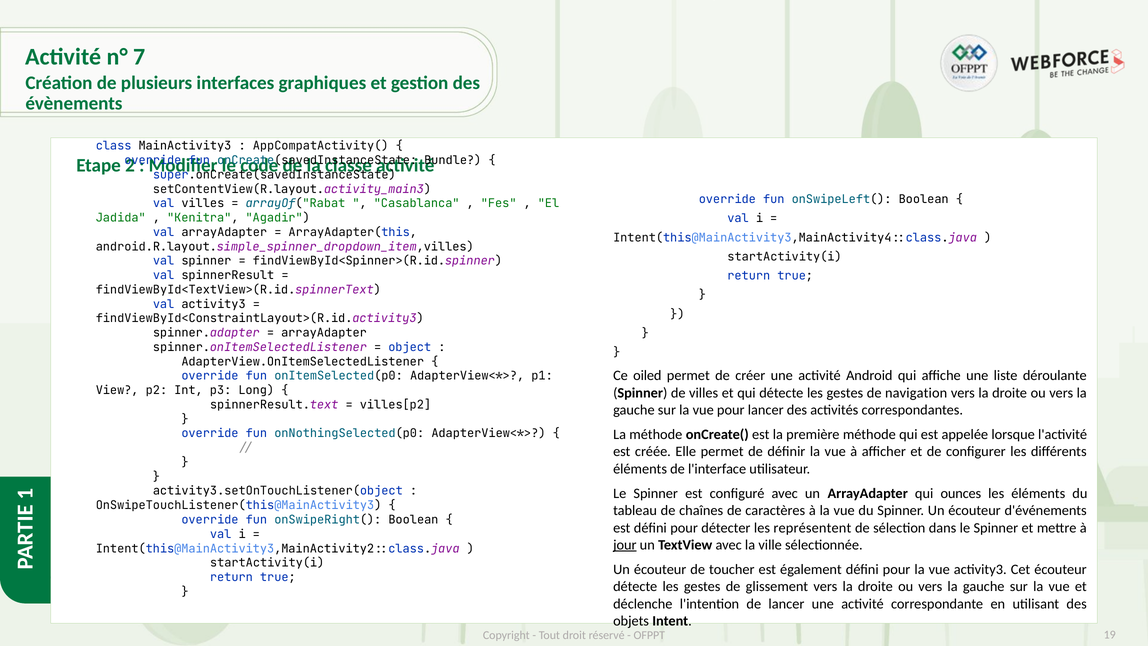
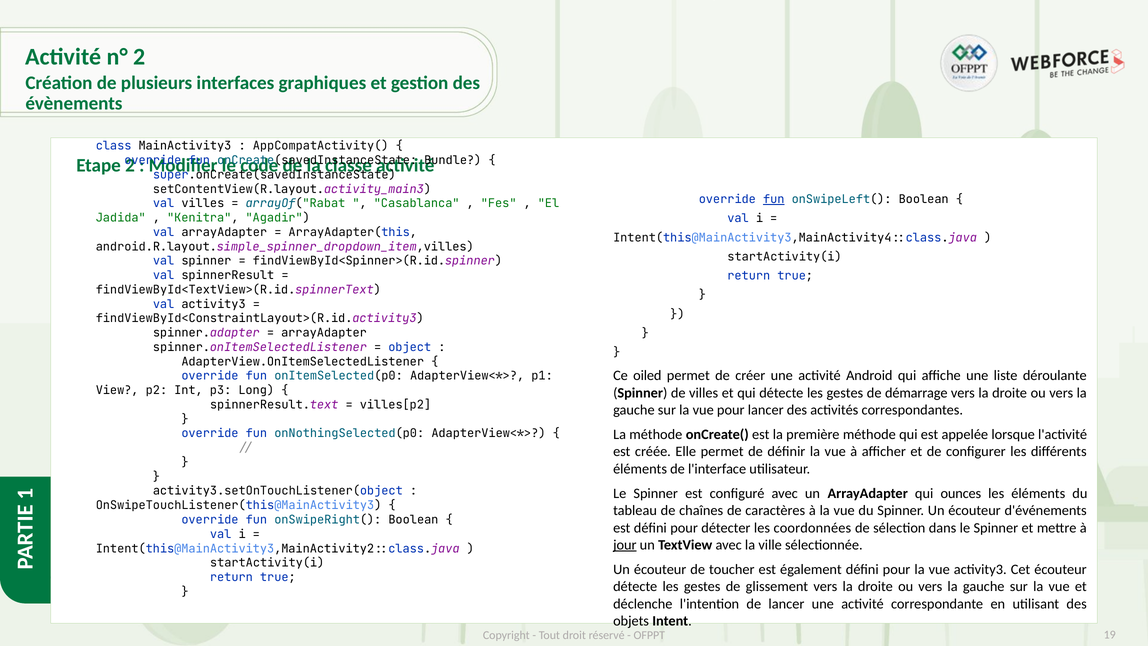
n° 7: 7 -> 2
fun at (774, 199) underline: none -> present
navigation: navigation -> démarrage
représentent: représentent -> coordonnées
